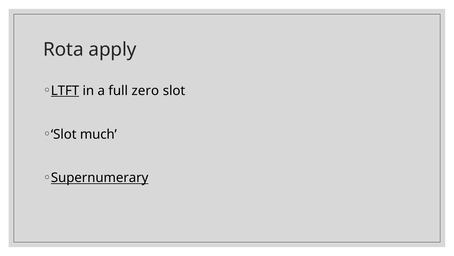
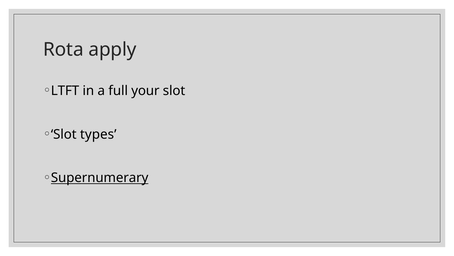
LTFT underline: present -> none
zero: zero -> your
much: much -> types
